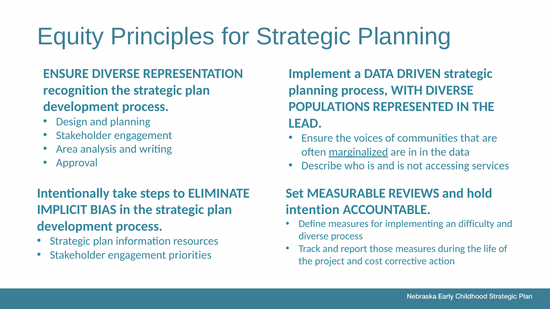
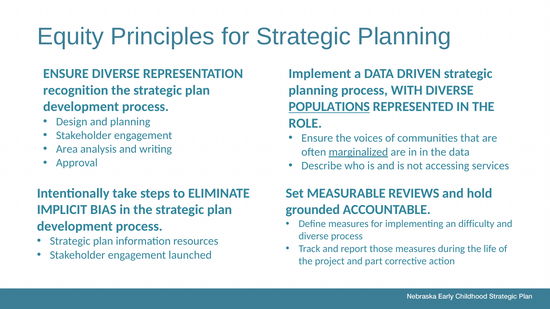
POPULATIONS underline: none -> present
LEAD: LEAD -> ROLE
intention: intention -> grounded
priorities: priorities -> launched
cost: cost -> part
